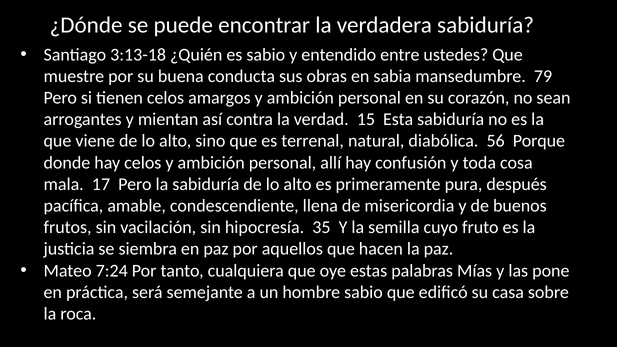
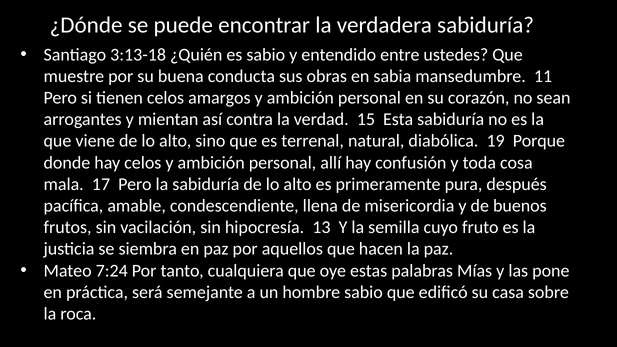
79: 79 -> 11
56: 56 -> 19
35: 35 -> 13
